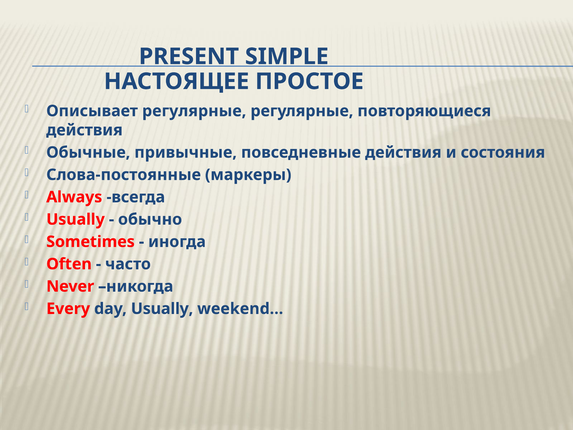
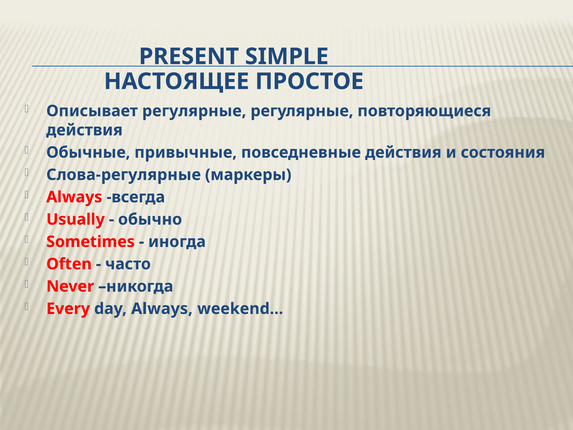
Слова-постоянные: Слова-постоянные -> Слова-регулярные
day Usually: Usually -> Always
